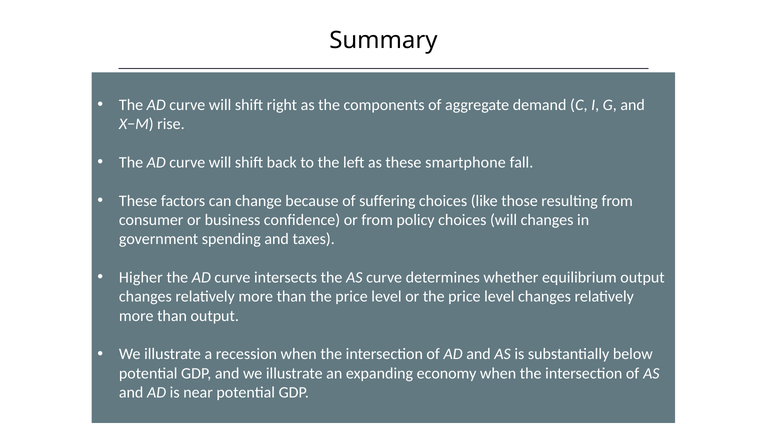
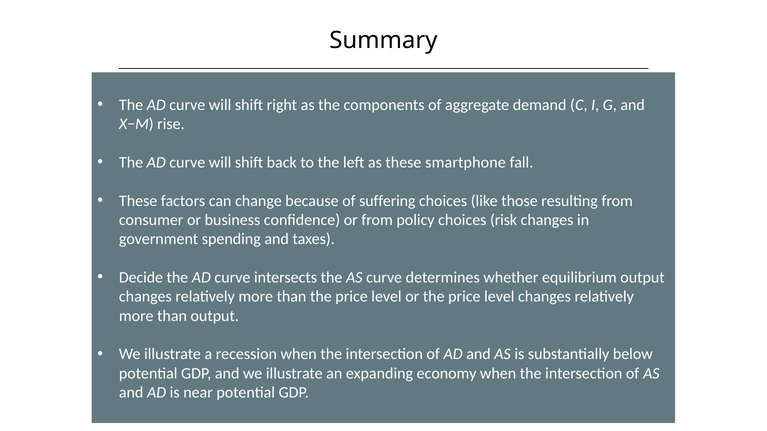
choices will: will -> risk
Higher: Higher -> Decide
